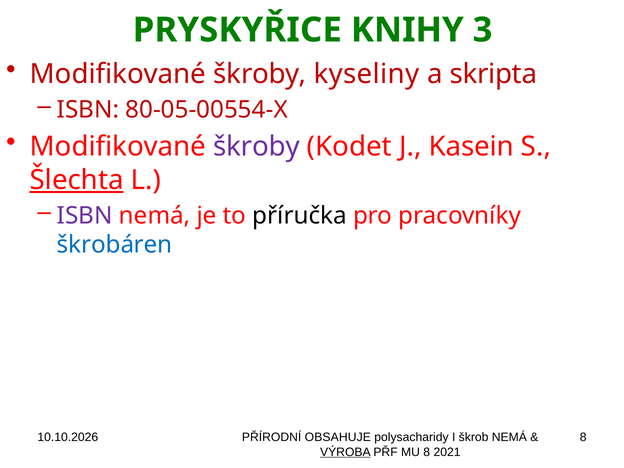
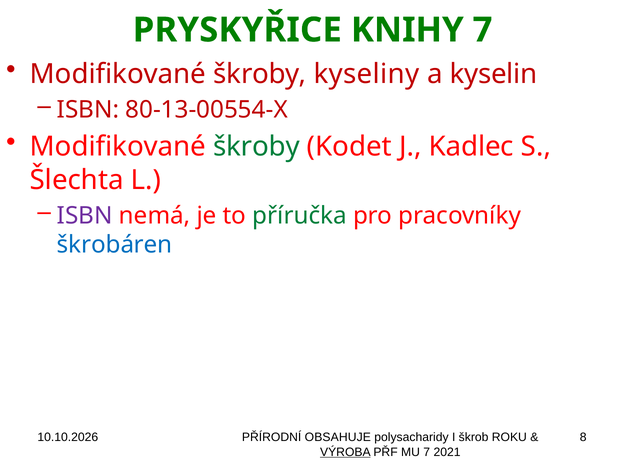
KNIHY 3: 3 -> 7
skripta: skripta -> kyselin
80-05-00554-X: 80-05-00554-X -> 80-13-00554-X
škroby at (256, 147) colour: purple -> green
Kasein: Kasein -> Kadlec
Šlechta underline: present -> none
příručka colour: black -> green
škrob NEMÁ: NEMÁ -> ROKU
MU 8: 8 -> 7
